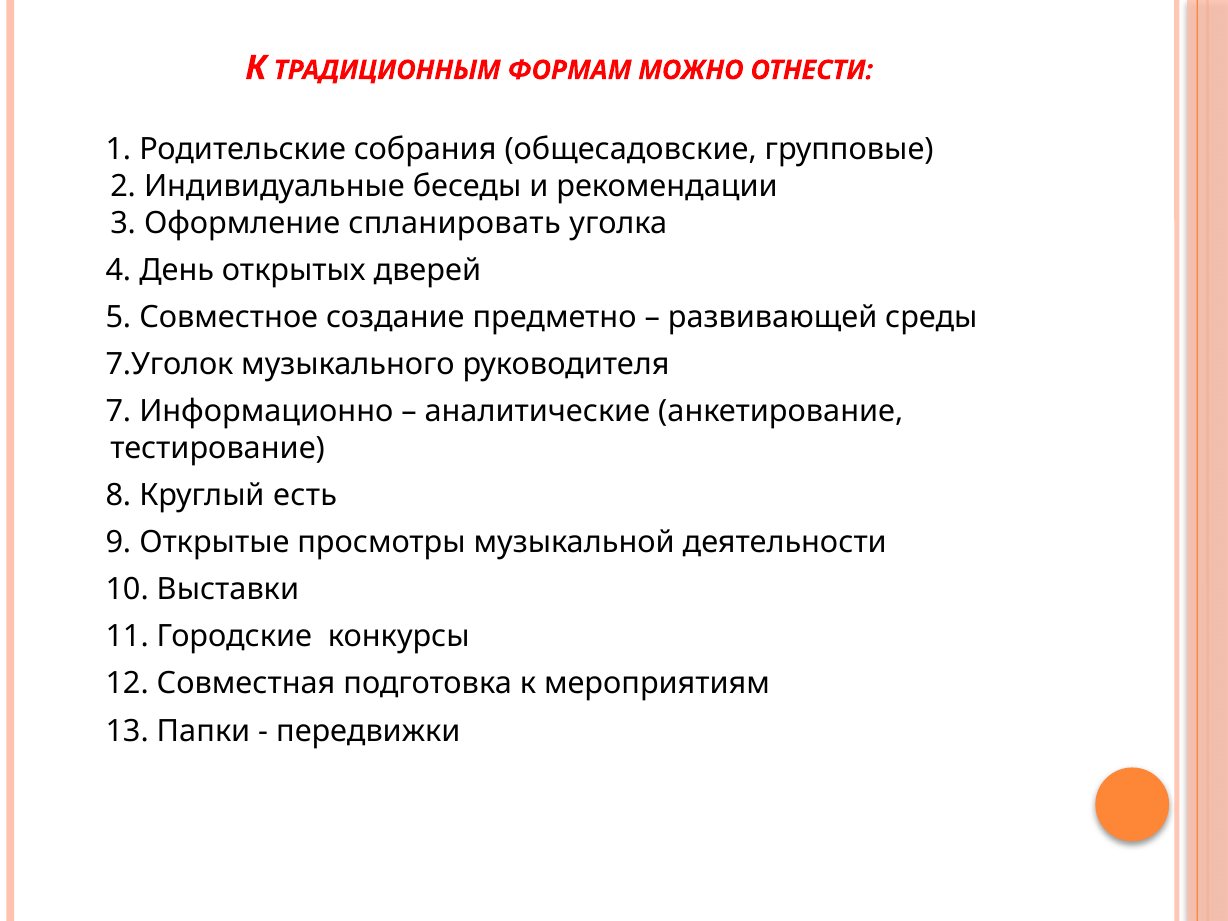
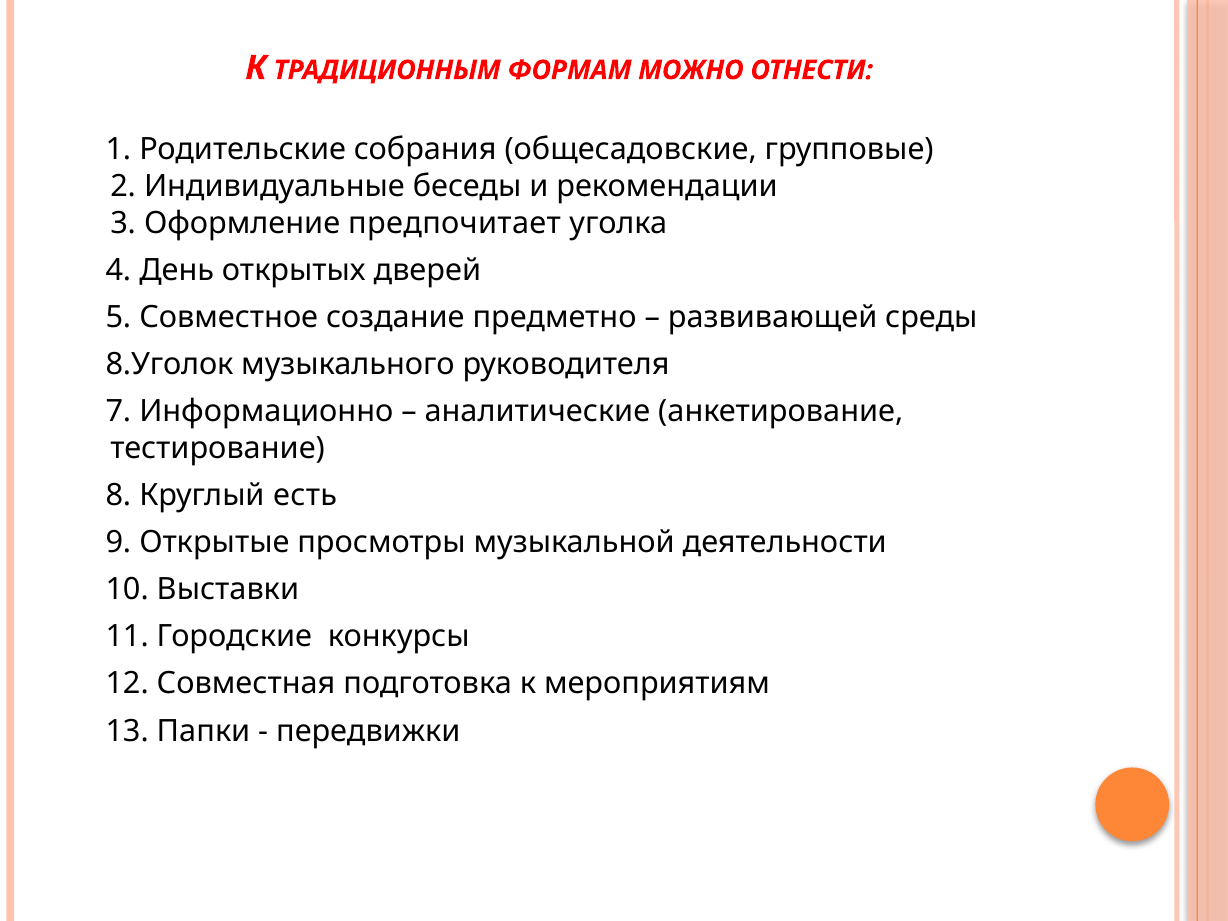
спланировать: спланировать -> предпочитает
7.Уголок: 7.Уголок -> 8.Уголок
